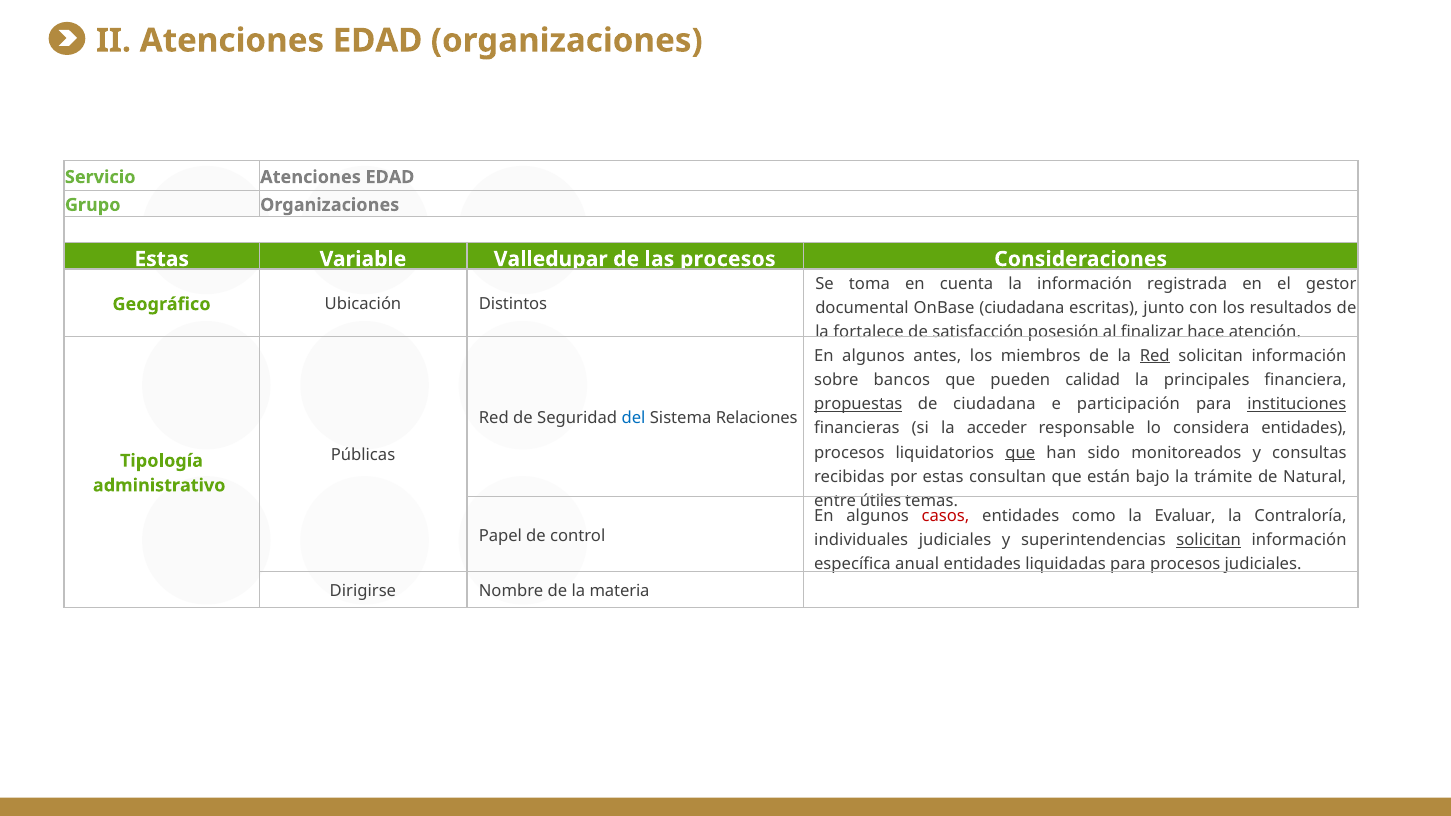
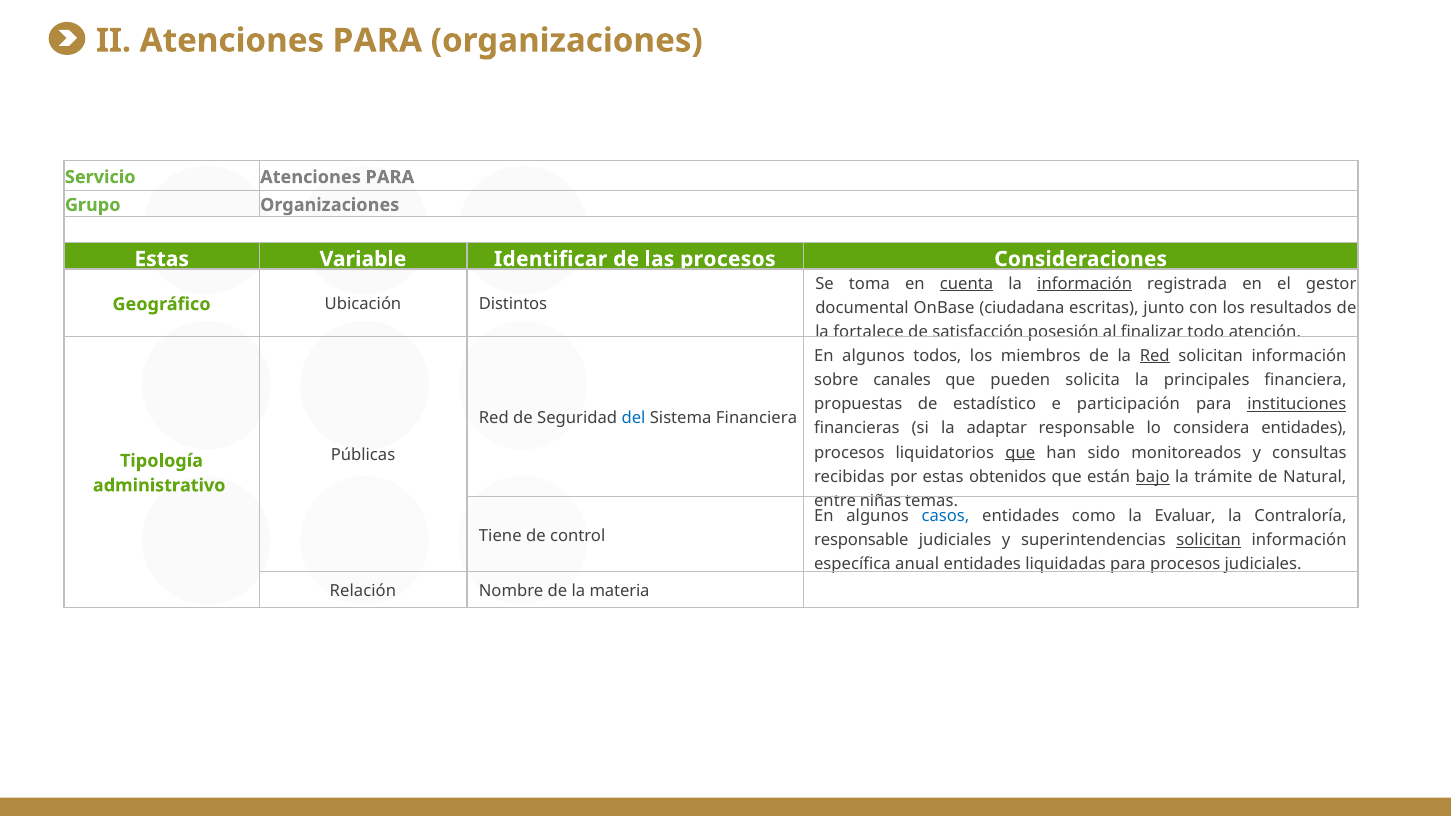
II Atenciones EDAD: EDAD -> PARA
Servicio Atenciones EDAD: EDAD -> PARA
Valledupar: Valledupar -> Identificar
cuenta underline: none -> present
información at (1085, 284) underline: none -> present
hace: hace -> todo
antes: antes -> todos
bancos: bancos -> canales
calidad: calidad -> solicita
propuestas underline: present -> none
de ciudadana: ciudadana -> estadístico
Sistema Relaciones: Relaciones -> Financiera
acceder: acceder -> adaptar
consultan: consultan -> obtenidos
bajo underline: none -> present
útiles: útiles -> niñas
casos colour: red -> blue
Papel: Papel -> Tiene
individuales at (861, 540): individuales -> responsable
Dirigirse: Dirigirse -> Relación
